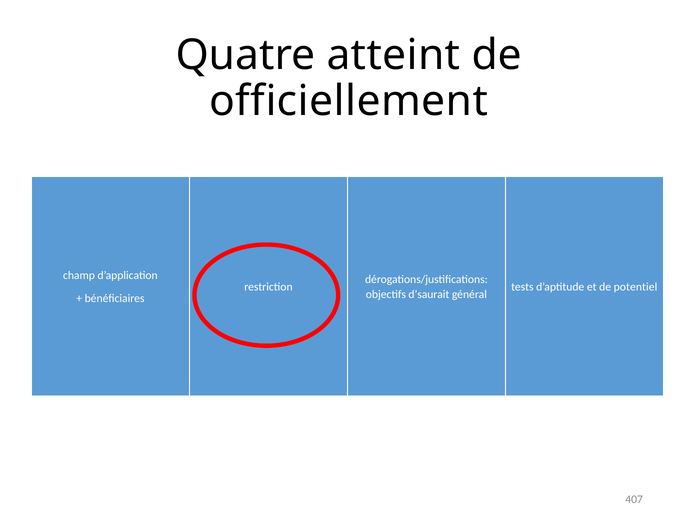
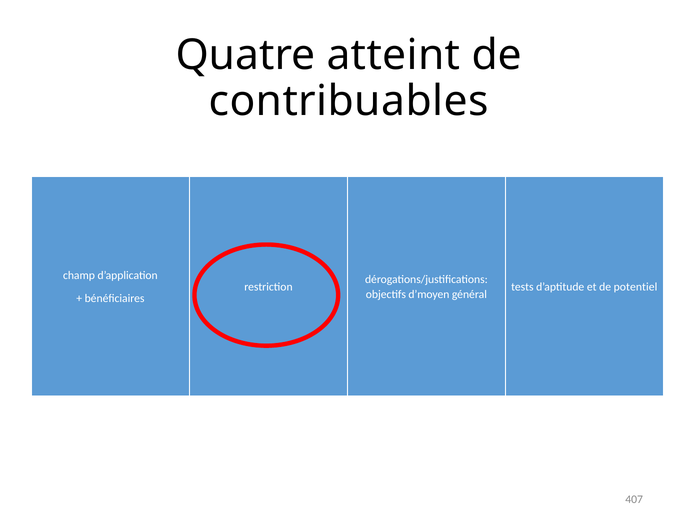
officiellement: officiellement -> contribuables
d’saurait: d’saurait -> d’moyen
